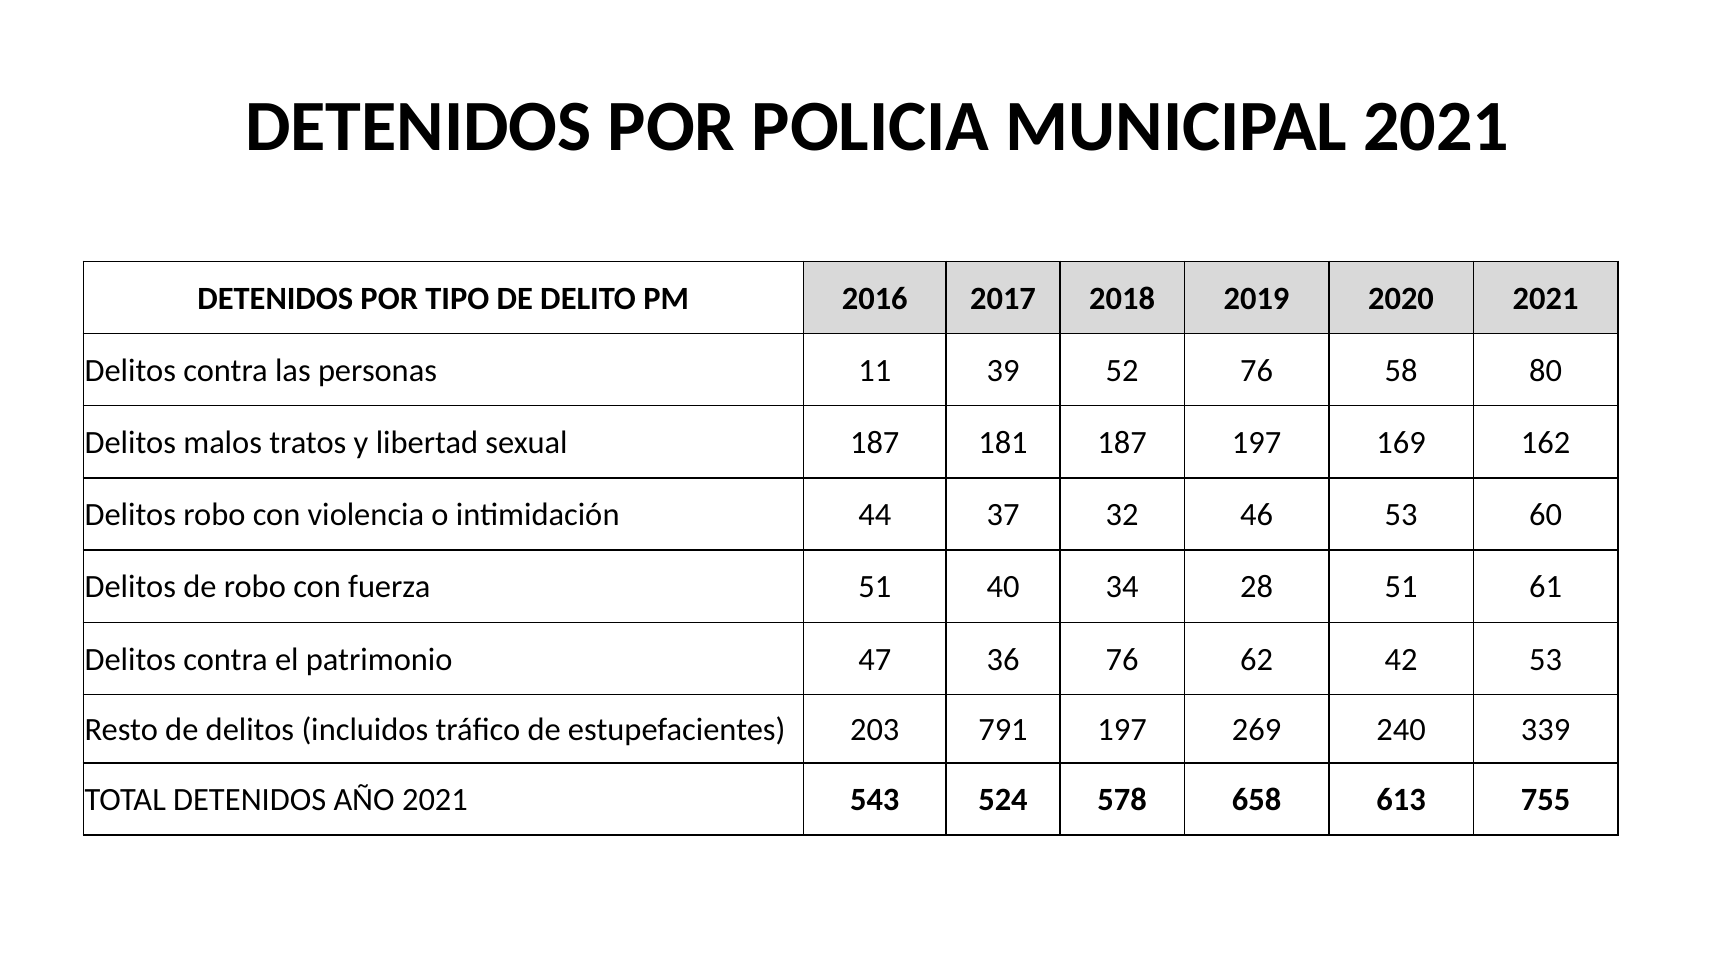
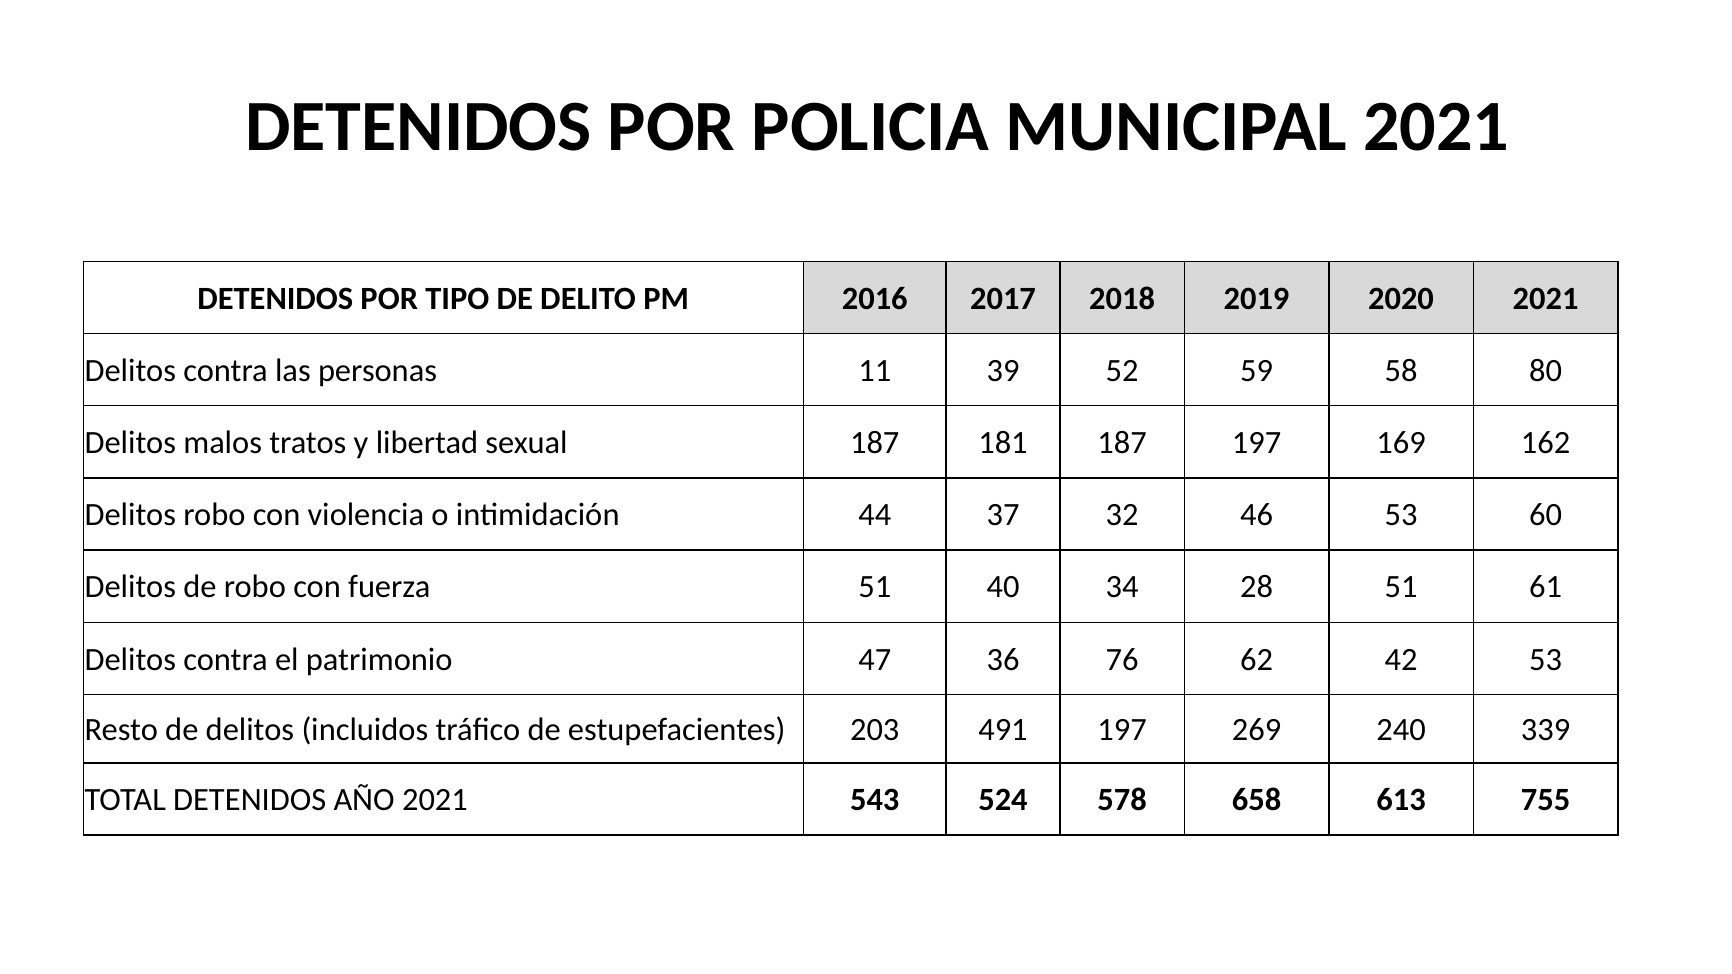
52 76: 76 -> 59
791: 791 -> 491
